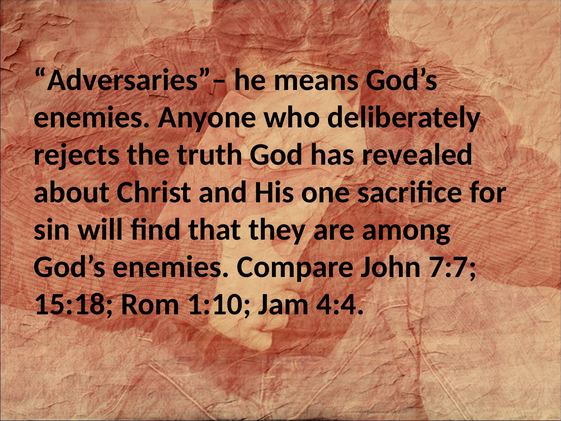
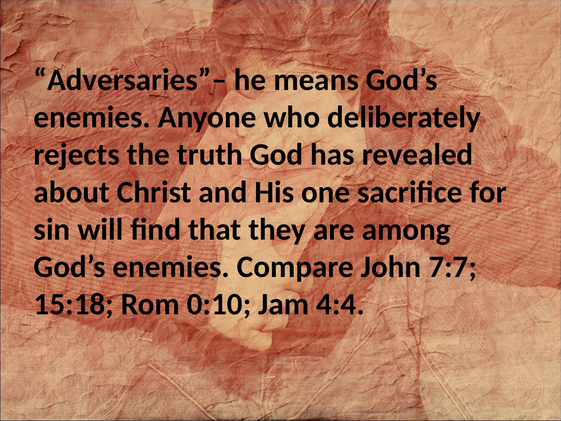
1:10: 1:10 -> 0:10
